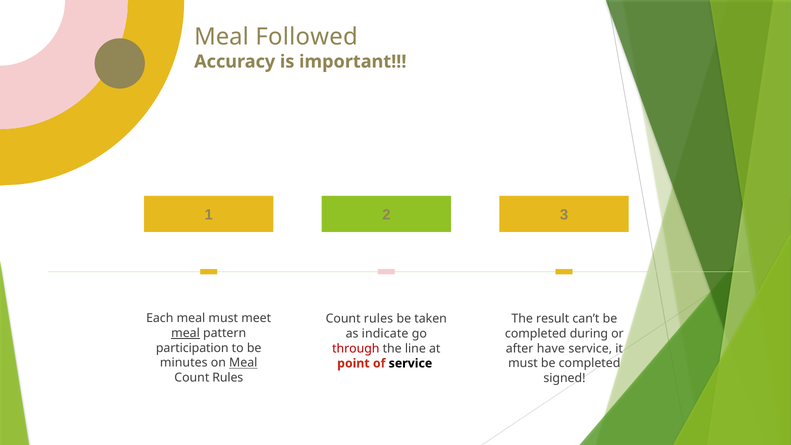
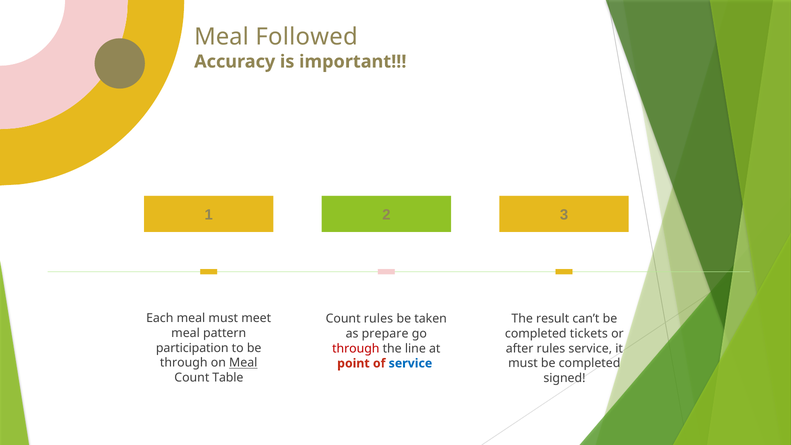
meal at (186, 333) underline: present -> none
indicate: indicate -> prepare
during: during -> tickets
after have: have -> rules
minutes at (184, 363): minutes -> through
service at (410, 363) colour: black -> blue
Rules at (228, 378): Rules -> Table
